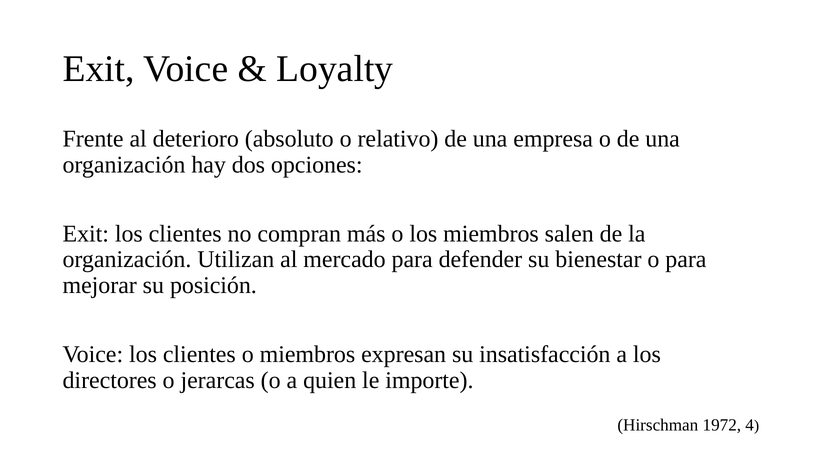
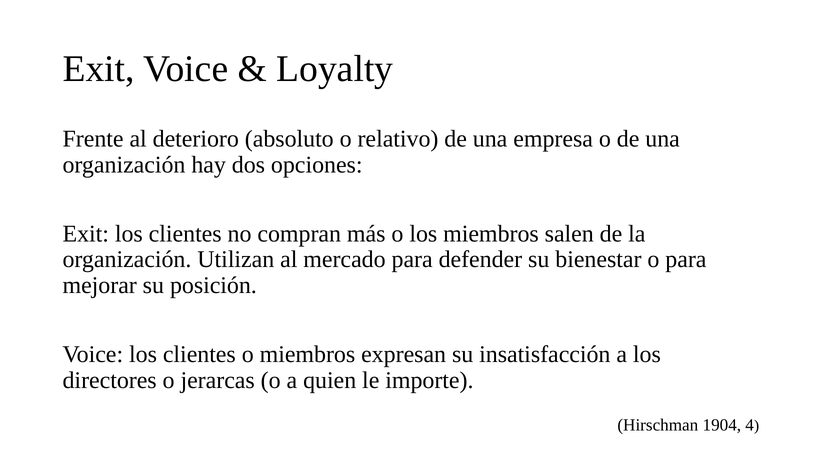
1972: 1972 -> 1904
